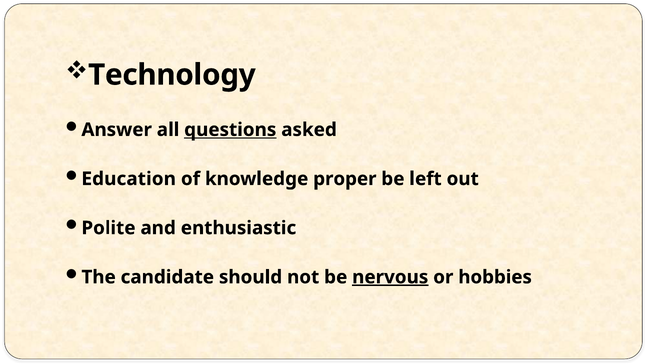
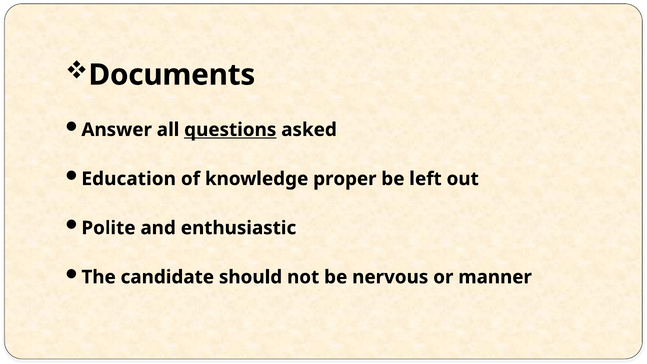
Technology: Technology -> Documents
nervous underline: present -> none
hobbies: hobbies -> manner
